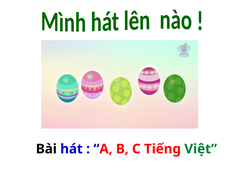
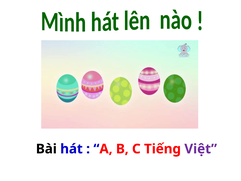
Việt colour: green -> purple
